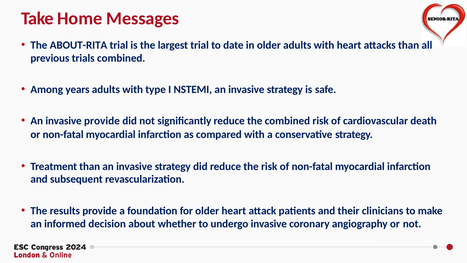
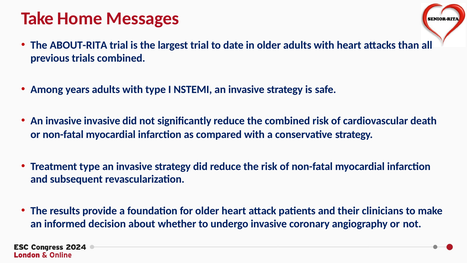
invasive provide: provide -> invasive
Treatment than: than -> type
